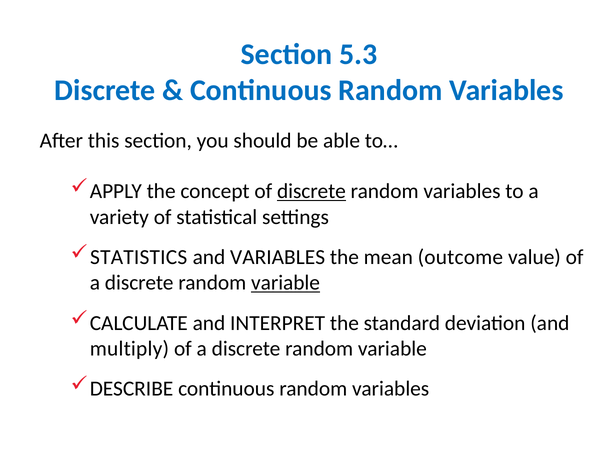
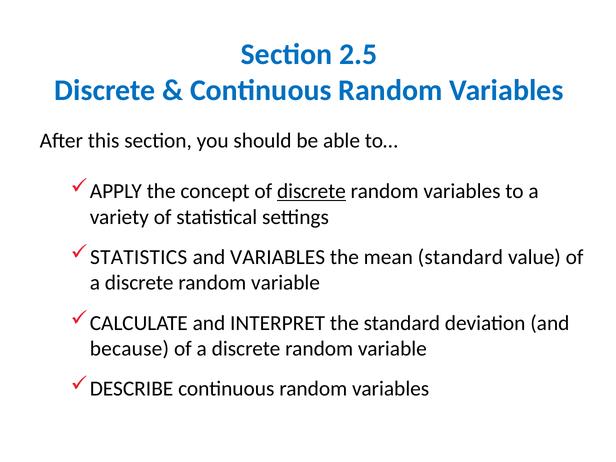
5.3: 5.3 -> 2.5
mean outcome: outcome -> standard
variable at (286, 283) underline: present -> none
multiply: multiply -> because
